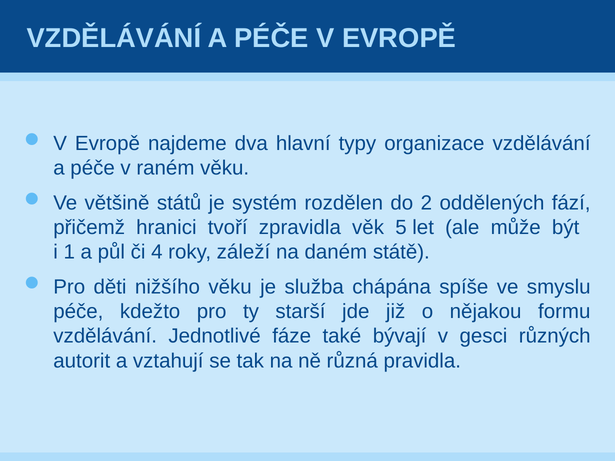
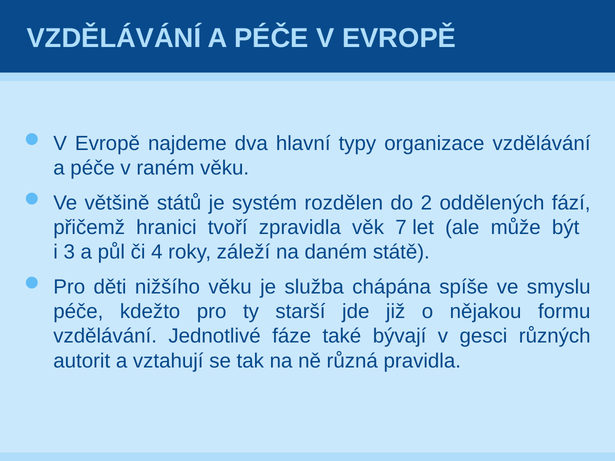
5: 5 -> 7
1: 1 -> 3
